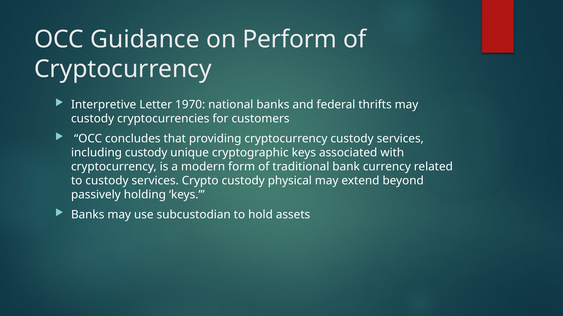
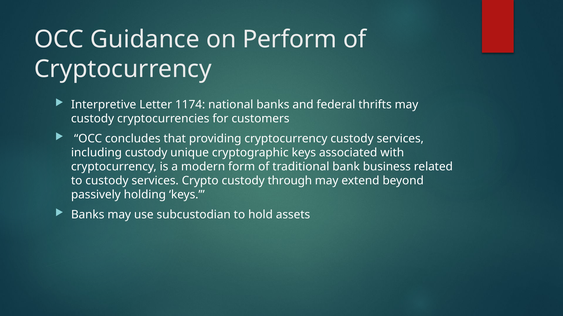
1970: 1970 -> 1174
currency: currency -> business
physical: physical -> through
